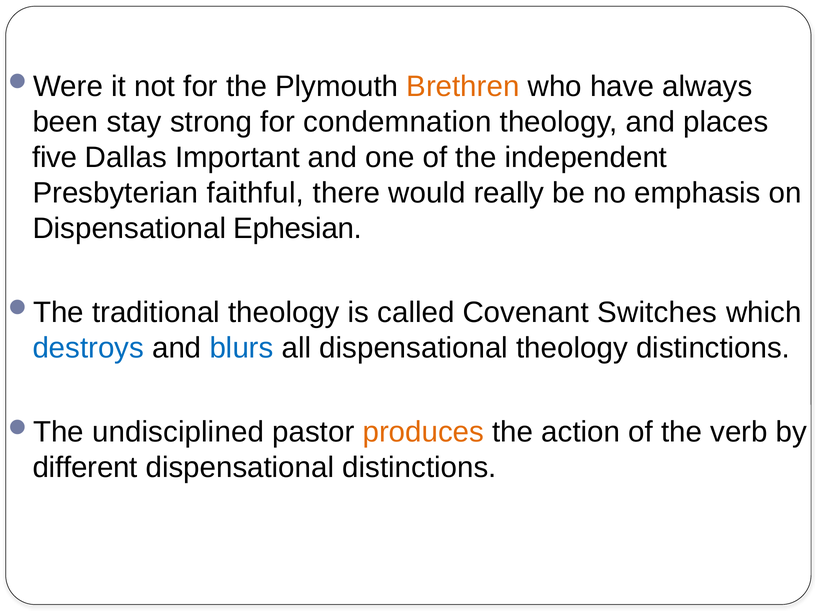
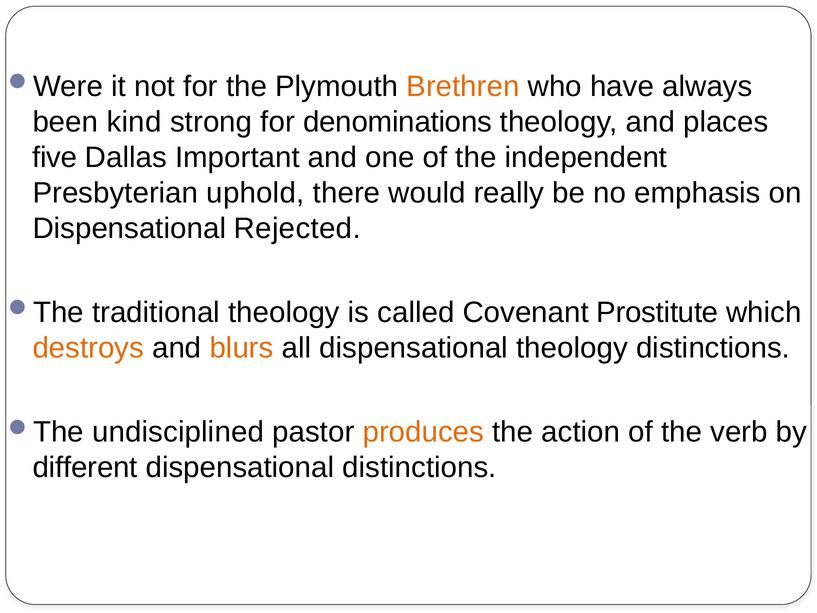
stay: stay -> kind
condemnation: condemnation -> denominations
faithful: faithful -> uphold
Ephesian: Ephesian -> Rejected
Switches: Switches -> Prostitute
destroys colour: blue -> orange
blurs colour: blue -> orange
